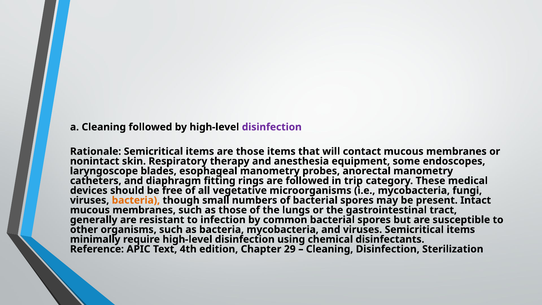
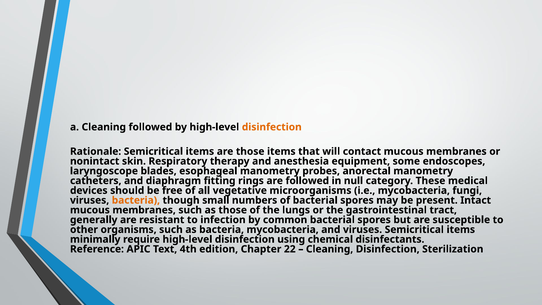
disinfection at (272, 127) colour: purple -> orange
trip: trip -> null
29: 29 -> 22
